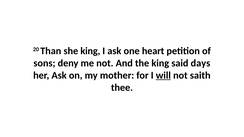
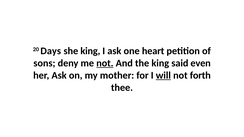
Than: Than -> Days
not at (105, 63) underline: none -> present
days: days -> even
saith: saith -> forth
